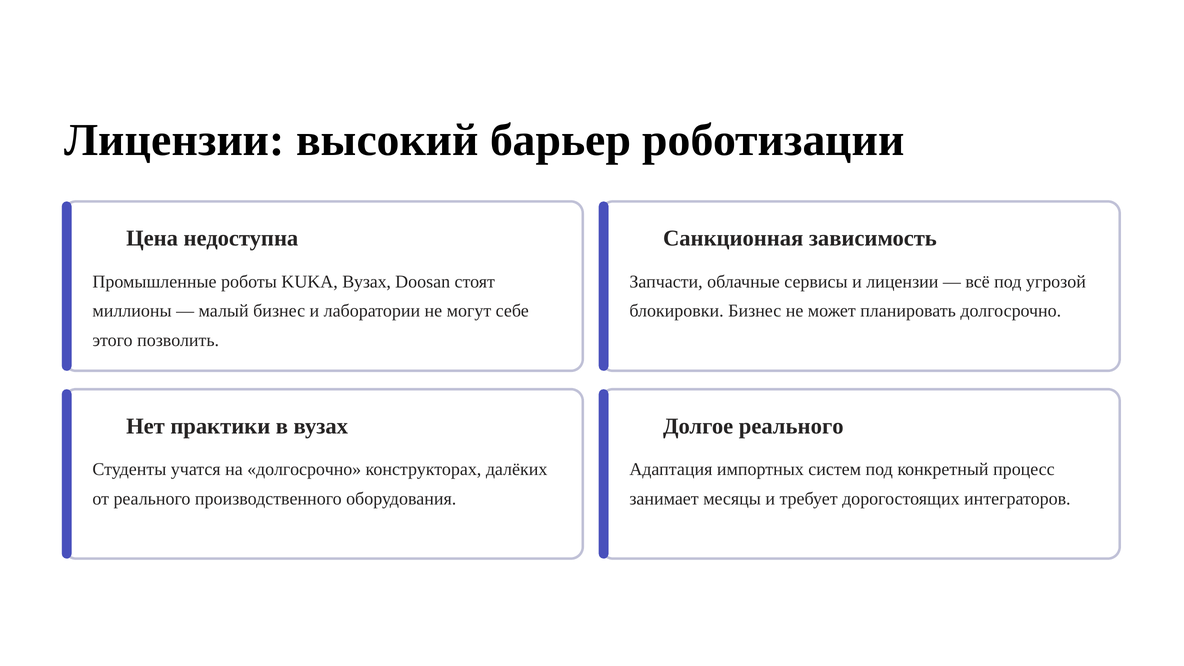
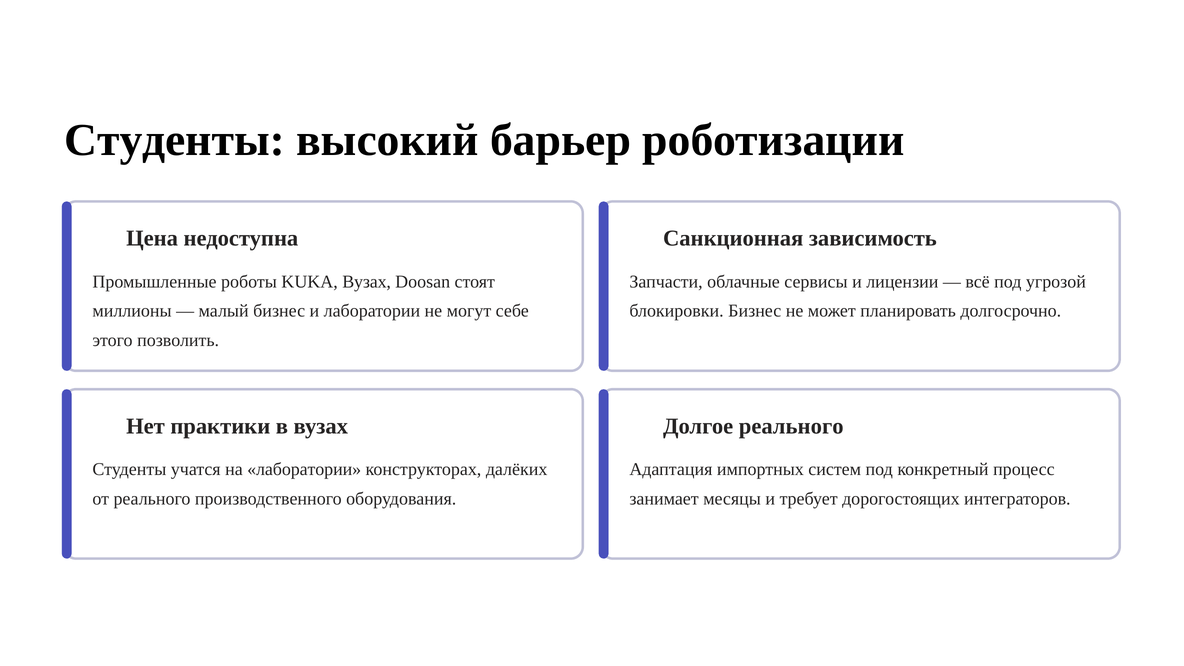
Лицензии at (174, 140): Лицензии -> Студенты
на долгосрочно: долгосрочно -> лаборатории
